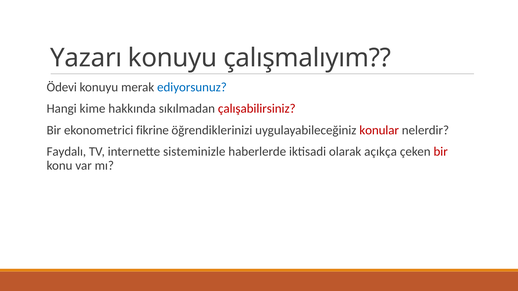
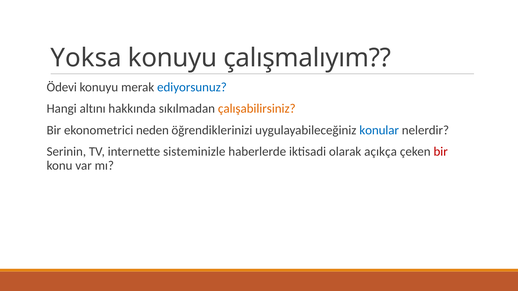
Yazarı: Yazarı -> Yoksa
kime: kime -> altını
çalışabilirsiniz colour: red -> orange
fikrine: fikrine -> neden
konular colour: red -> blue
Faydalı: Faydalı -> Serinin
